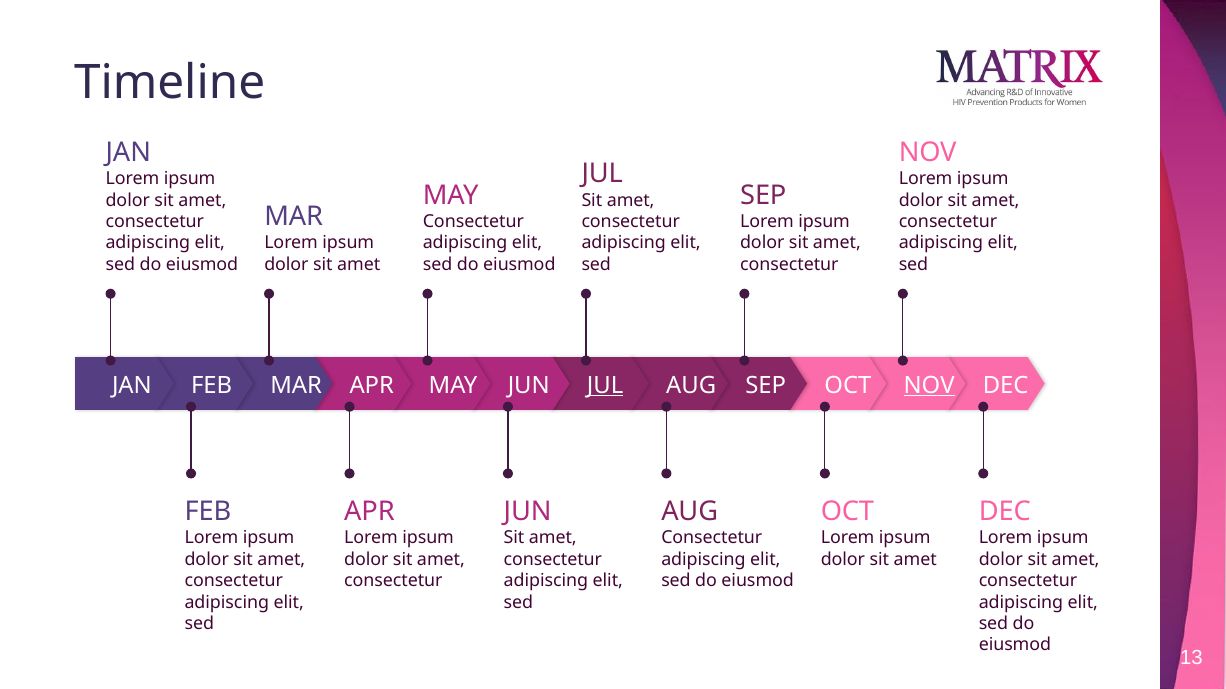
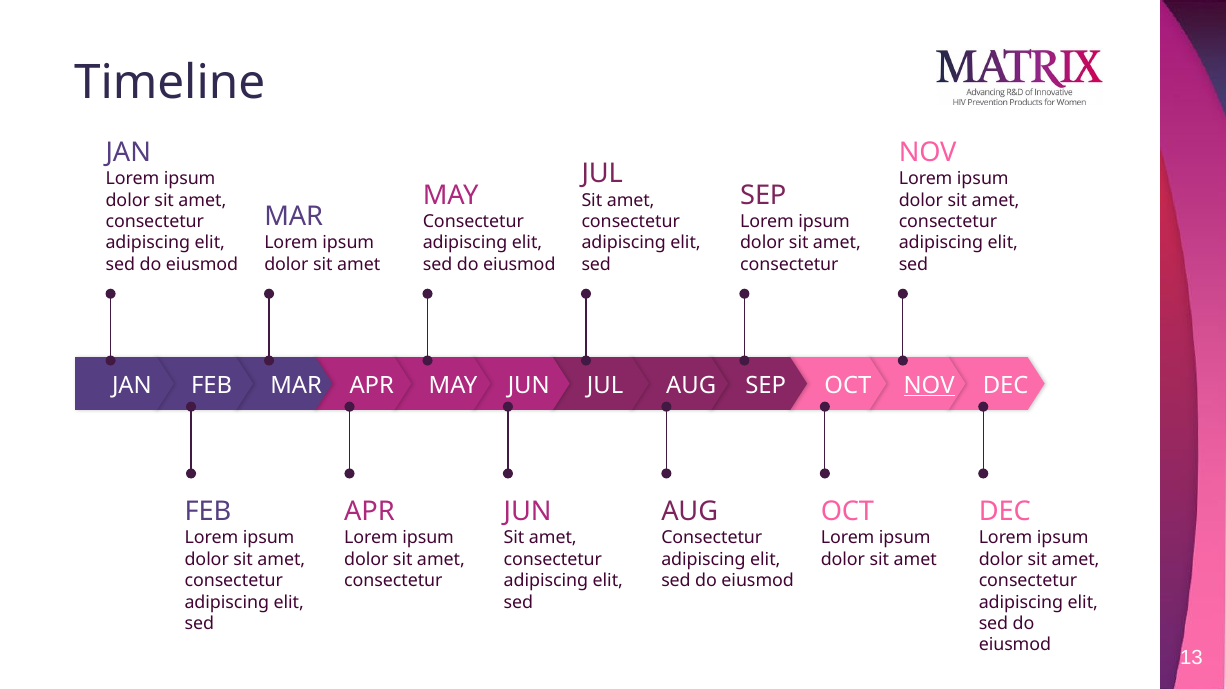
JUL at (605, 386) underline: present -> none
